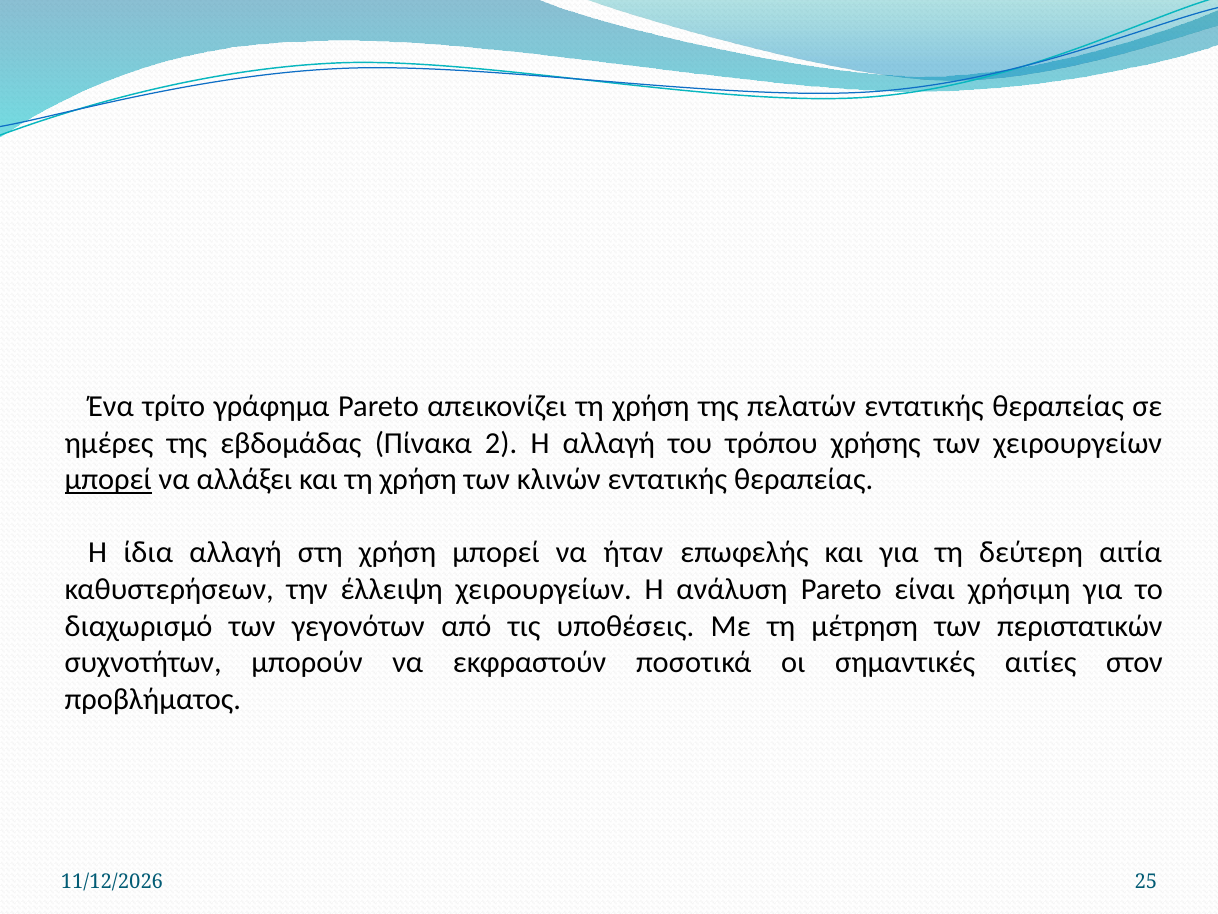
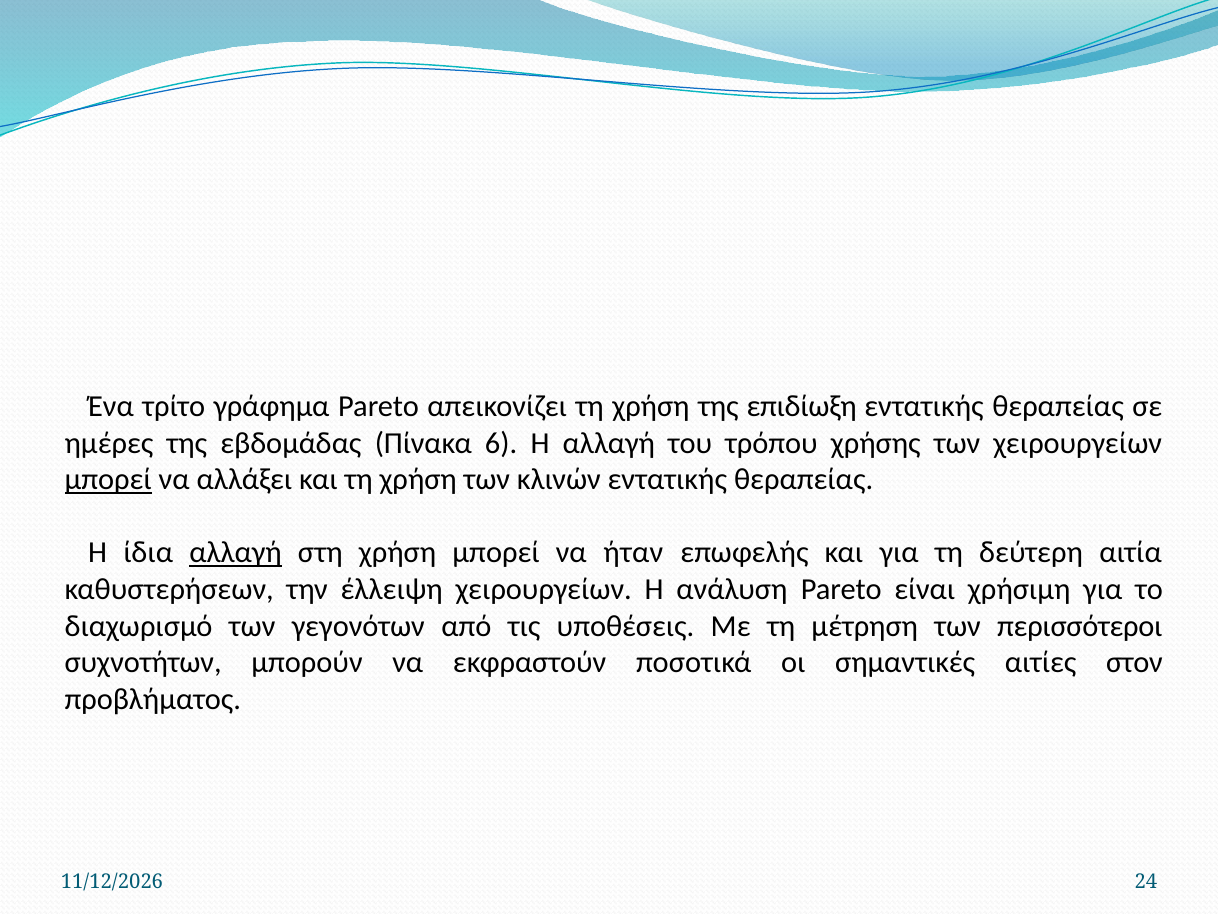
πελατών: πελατών -> επιδίωξη
2: 2 -> 6
αλλαγή at (236, 553) underline: none -> present
περιστατικών: περιστατικών -> περισσότεροι
25: 25 -> 24
